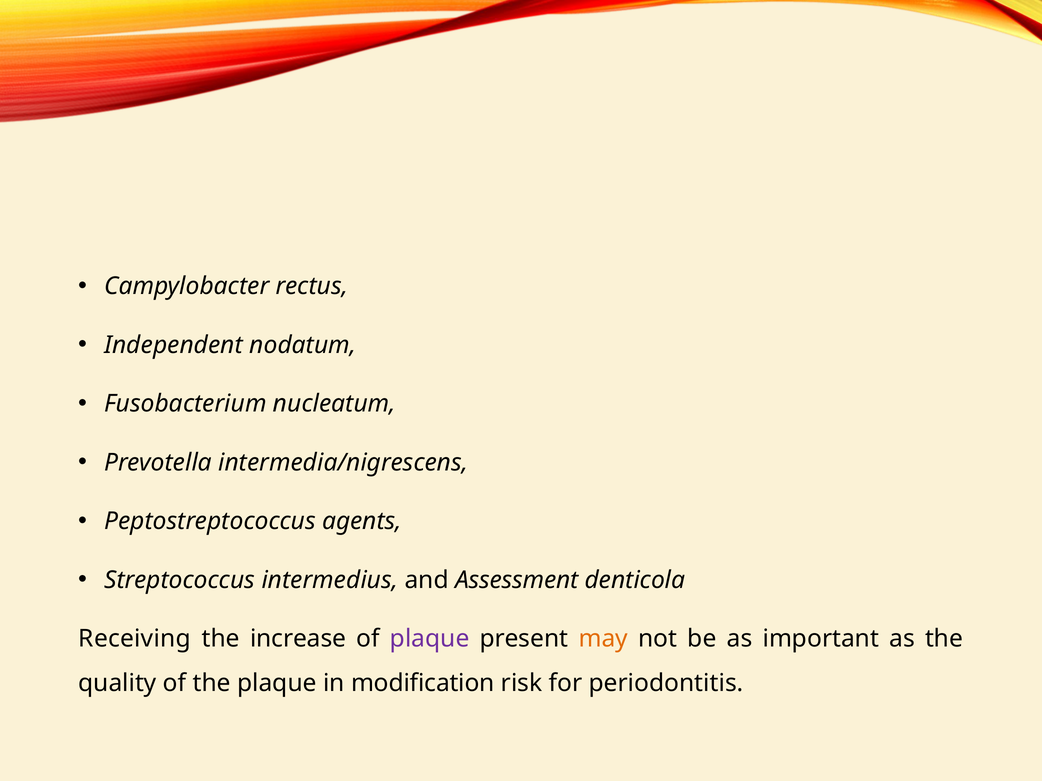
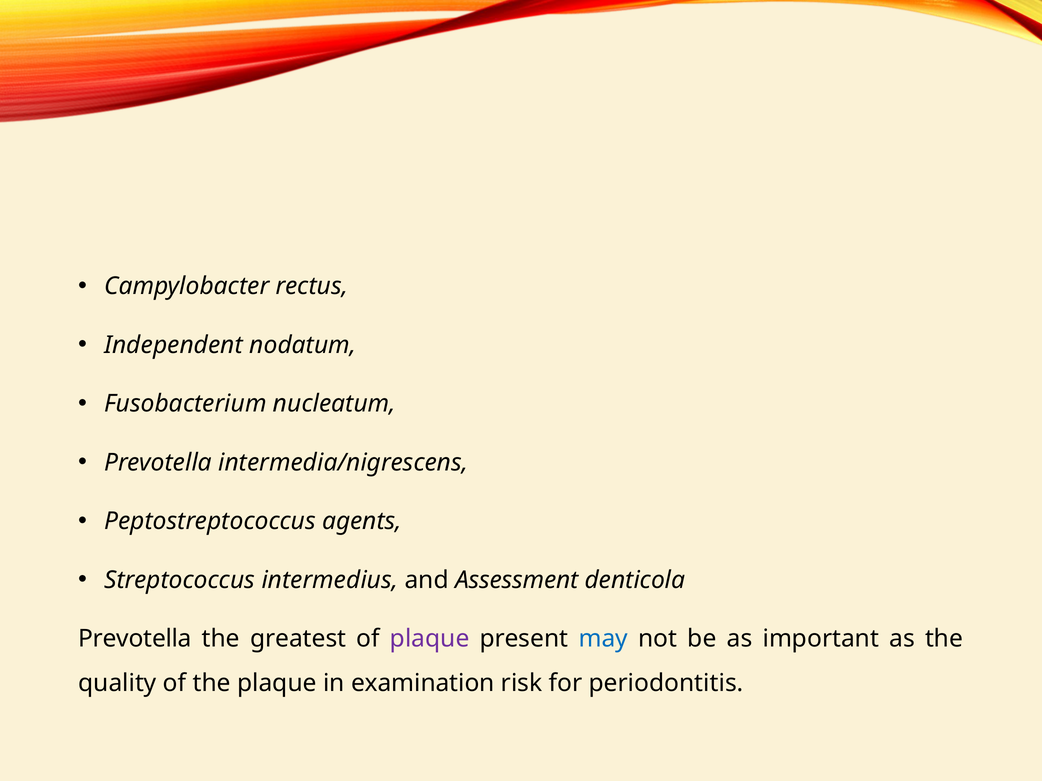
Receiving at (135, 639): Receiving -> Prevotella
increase: increase -> greatest
may colour: orange -> blue
modification: modification -> examination
